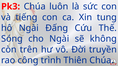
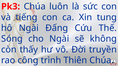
trên: trên -> thấy
